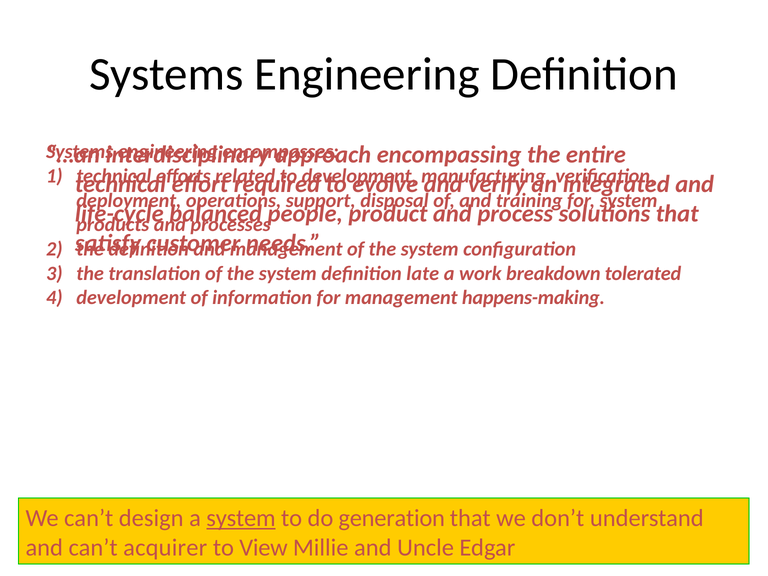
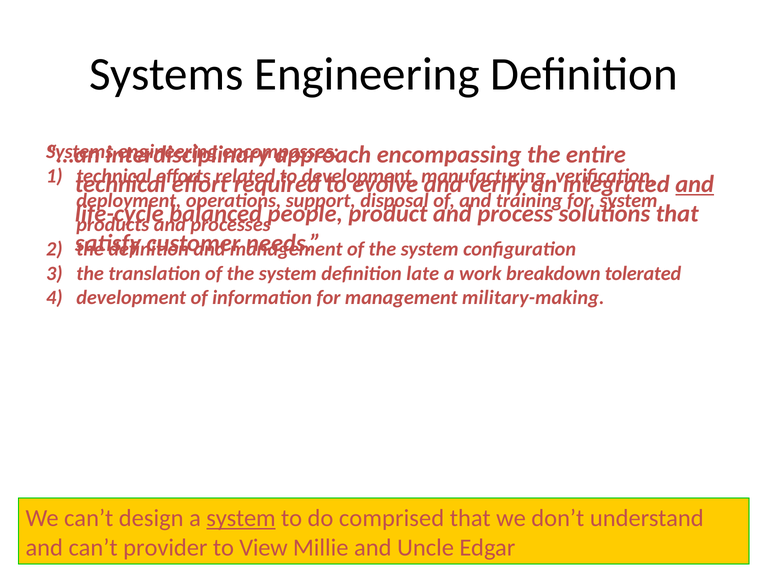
and at (695, 184) underline: none -> present
happens-making: happens-making -> military-making
generation: generation -> comprised
acquirer: acquirer -> provider
